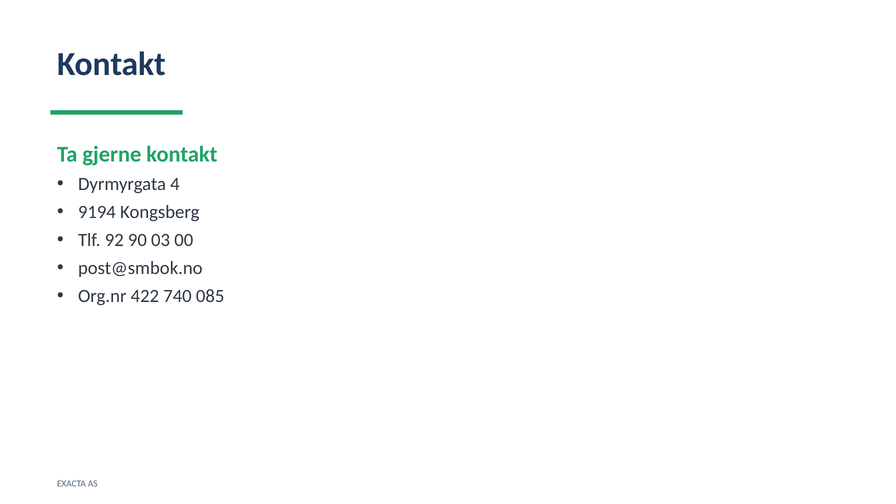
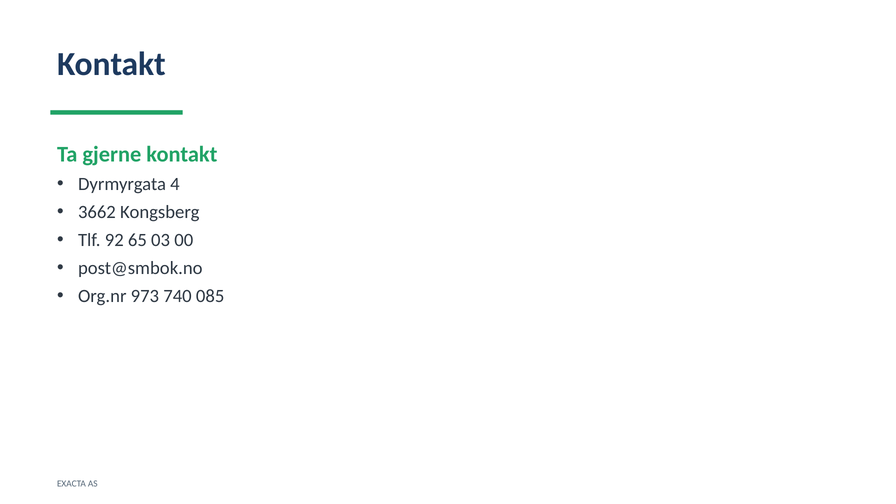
9194: 9194 -> 3662
90: 90 -> 65
422: 422 -> 973
